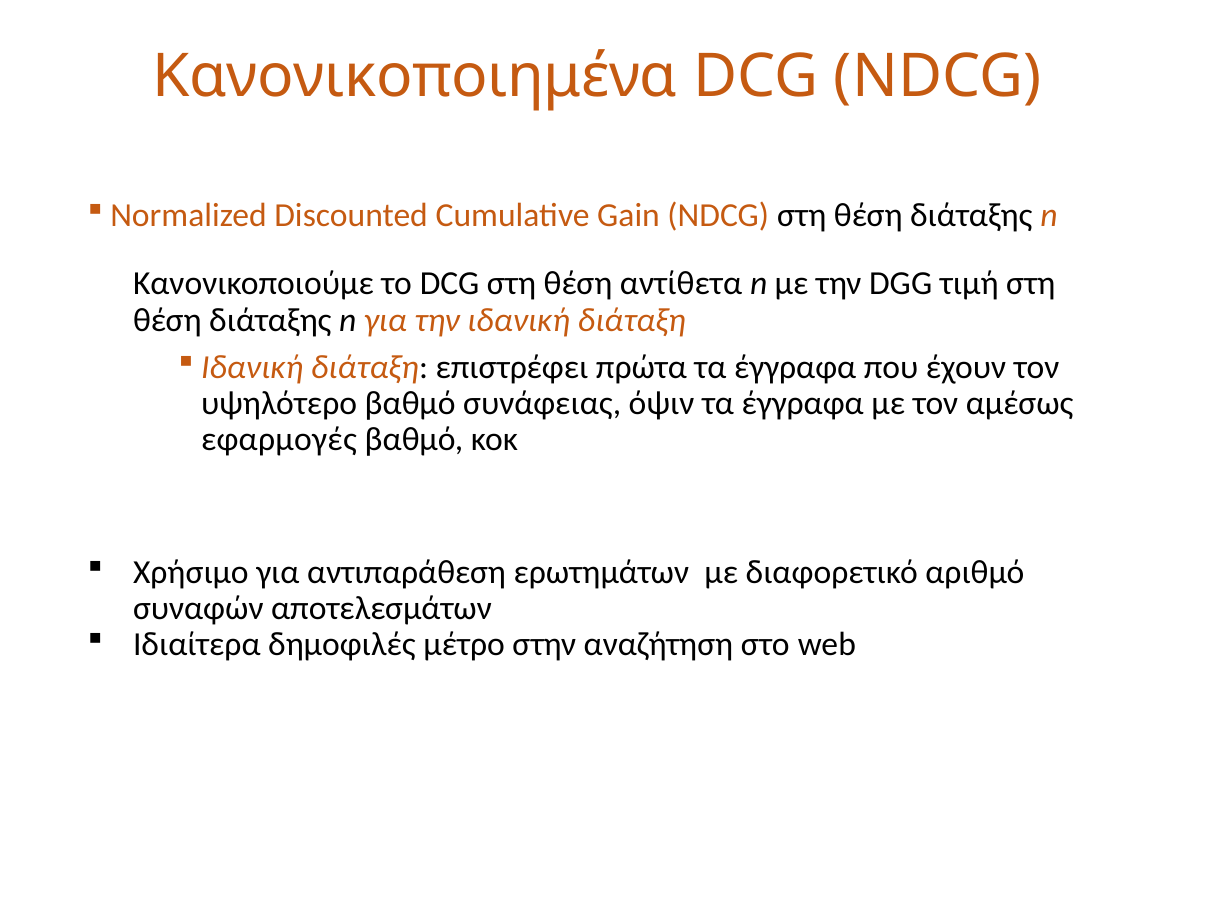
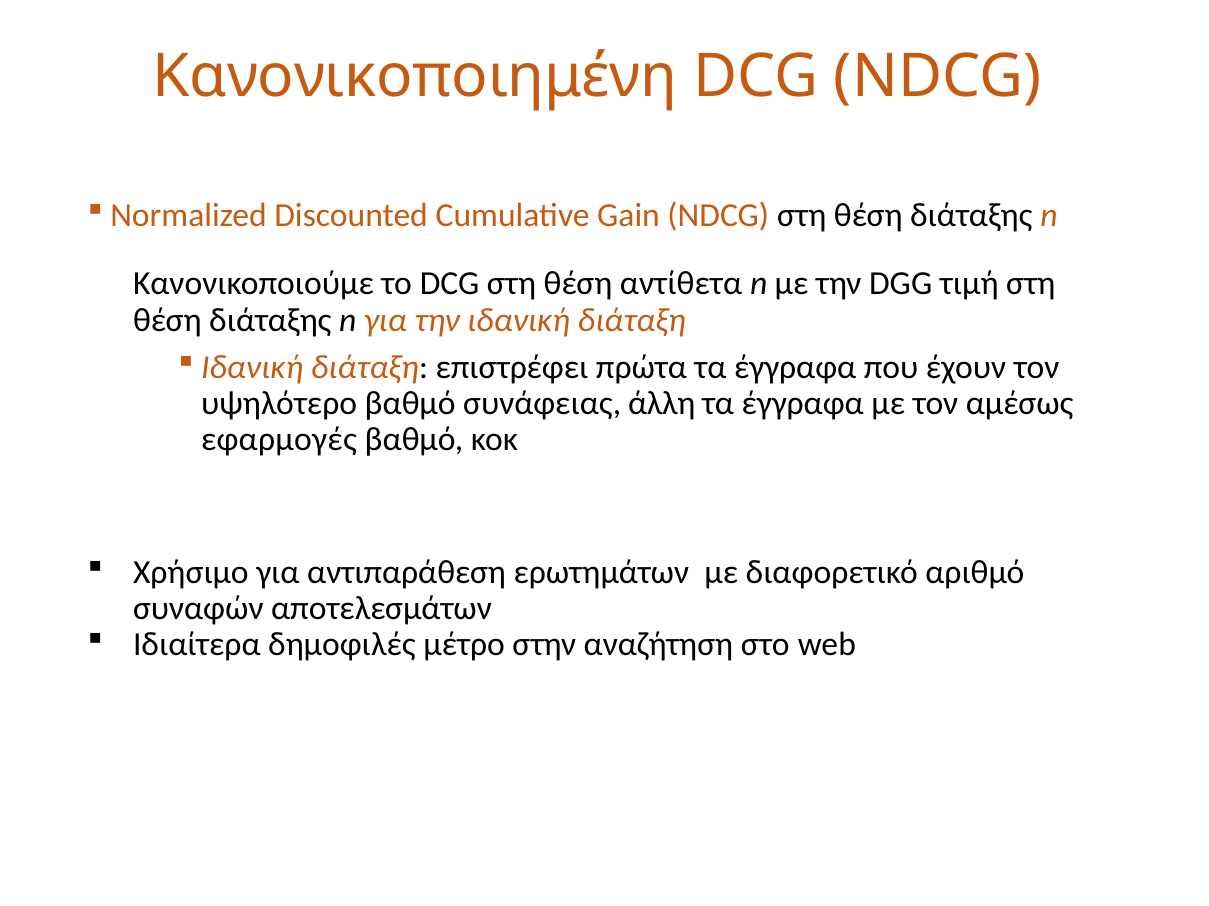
Κανονικοποιημένα: Κανονικοποιημένα -> Κανονικοποιημένη
όψιν: όψιν -> άλλη
